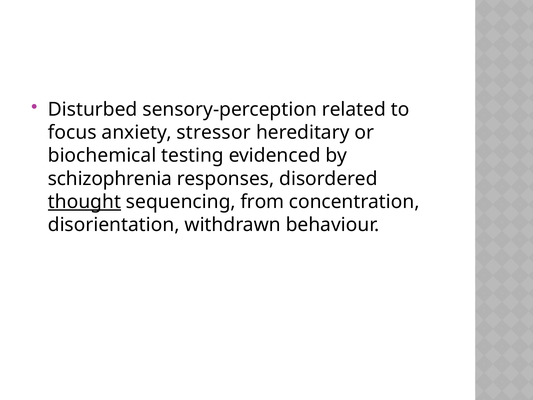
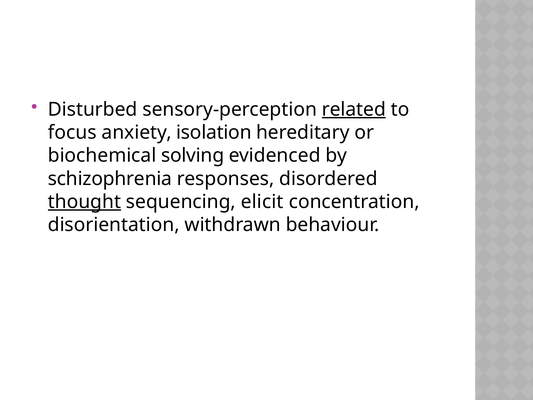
related underline: none -> present
stressor: stressor -> isolation
testing: testing -> solving
from: from -> elicit
